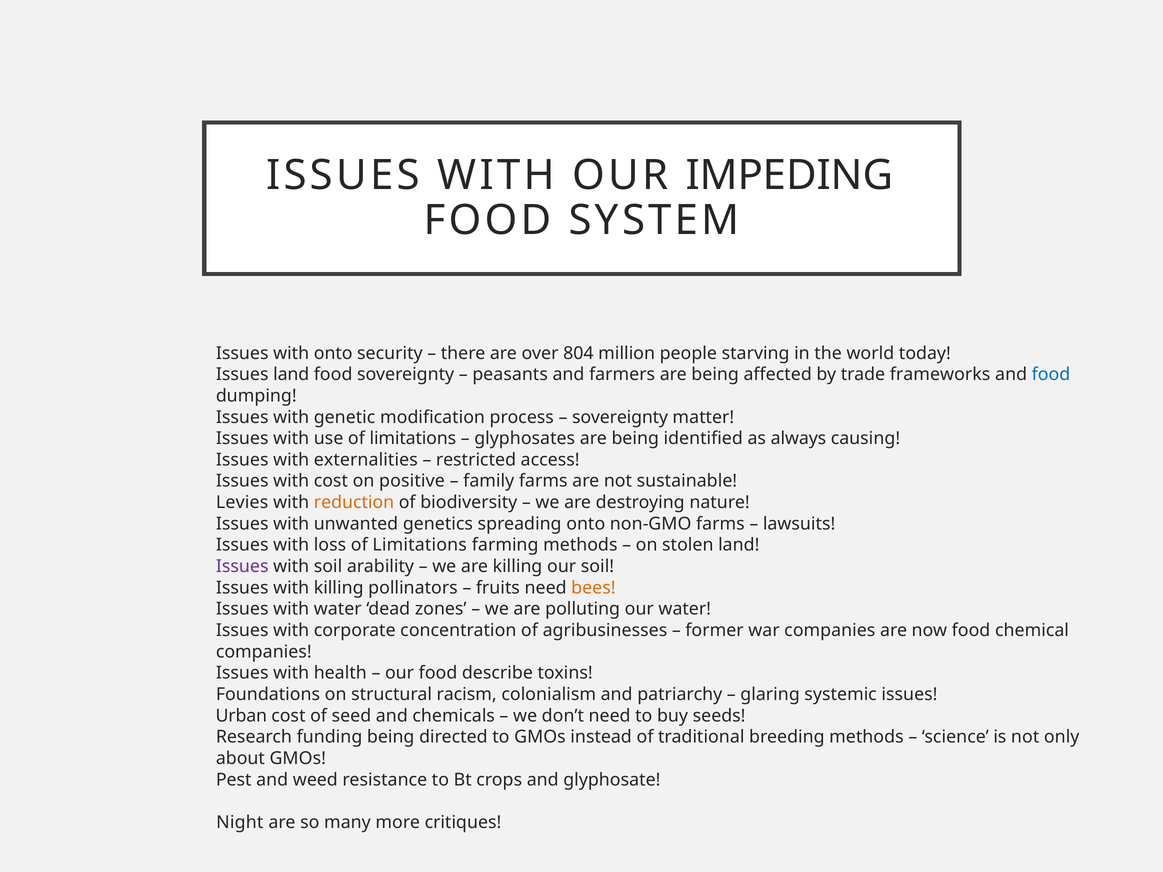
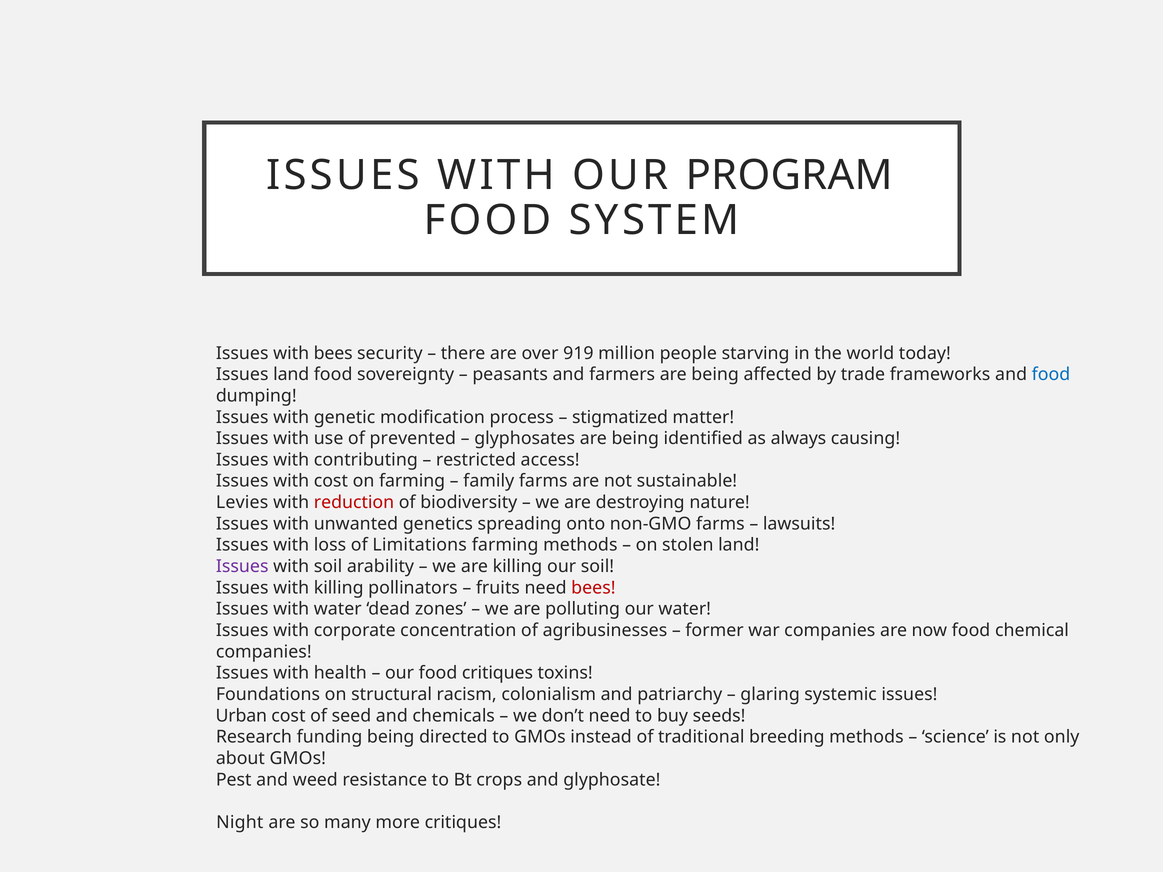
IMPEDING: IMPEDING -> PROGRAM
with onto: onto -> bees
804: 804 -> 919
sovereignty at (620, 417): sovereignty -> stigmatized
use of limitations: limitations -> prevented
externalities: externalities -> contributing
on positive: positive -> farming
reduction colour: orange -> red
bees at (593, 588) colour: orange -> red
food describe: describe -> critiques
